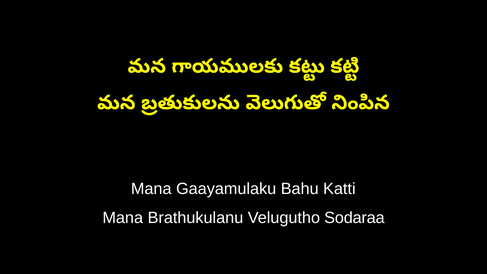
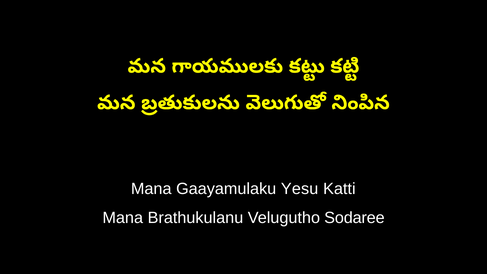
Bahu: Bahu -> Yesu
Sodaraa: Sodaraa -> Sodaree
